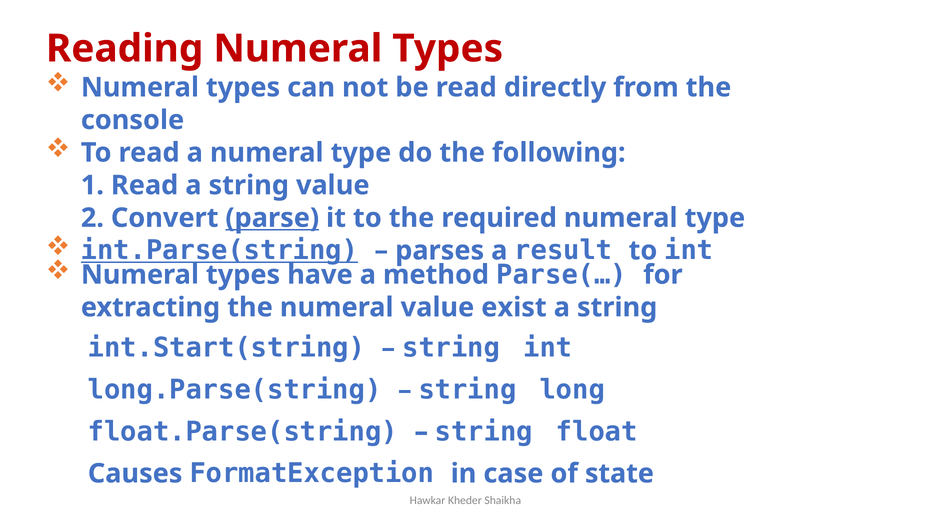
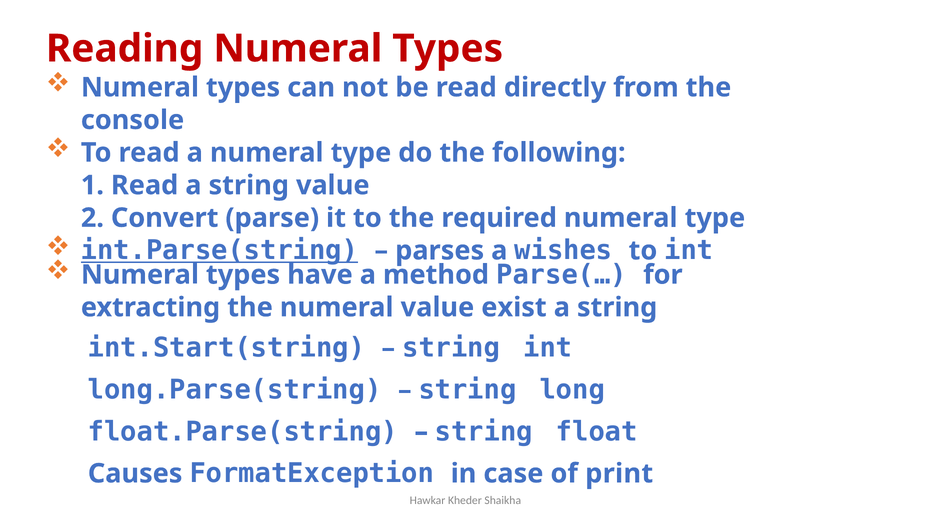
parse underline: present -> none
result: result -> wishes
state: state -> print
